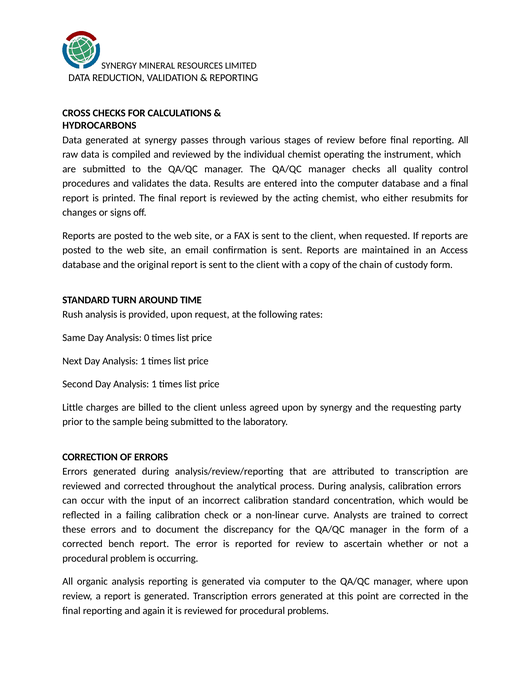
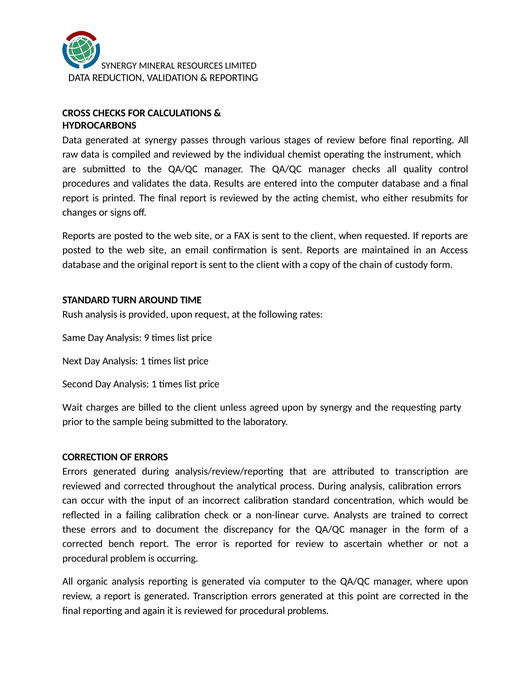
0: 0 -> 9
Little: Little -> Wait
